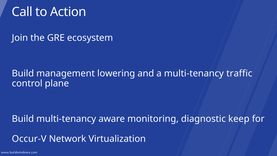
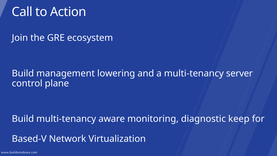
traffic: traffic -> server
Occur-V: Occur-V -> Based-V
